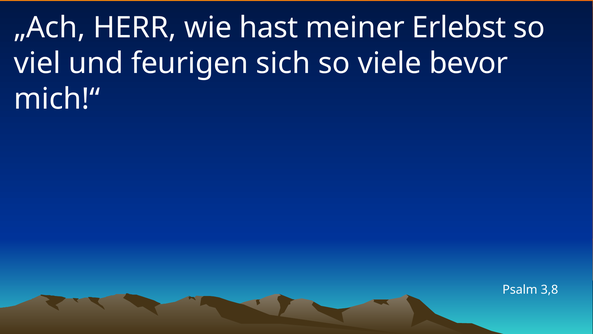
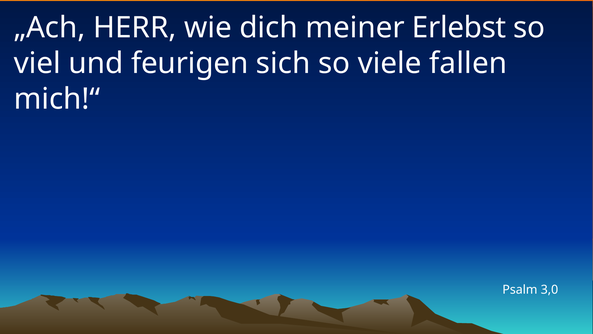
hast: hast -> dich
bevor: bevor -> fallen
3,8: 3,8 -> 3,0
